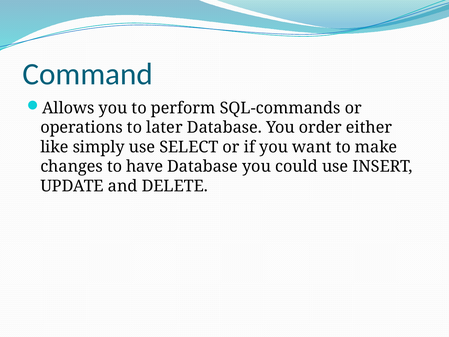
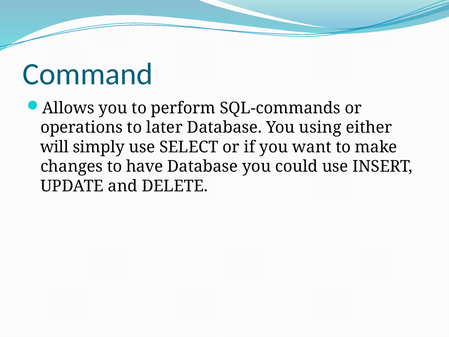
order: order -> using
like: like -> will
